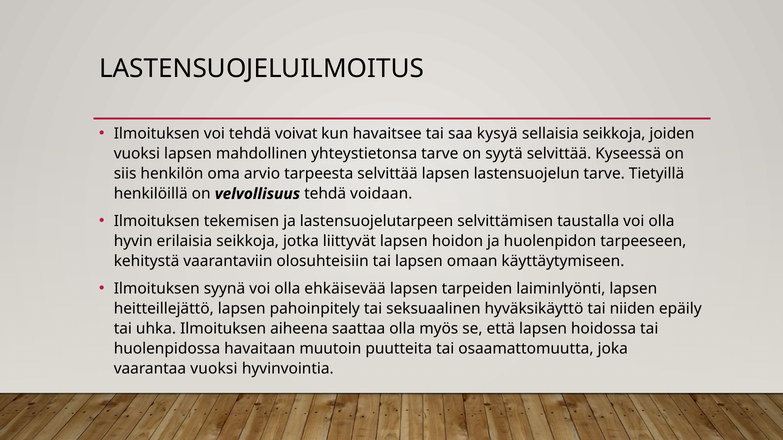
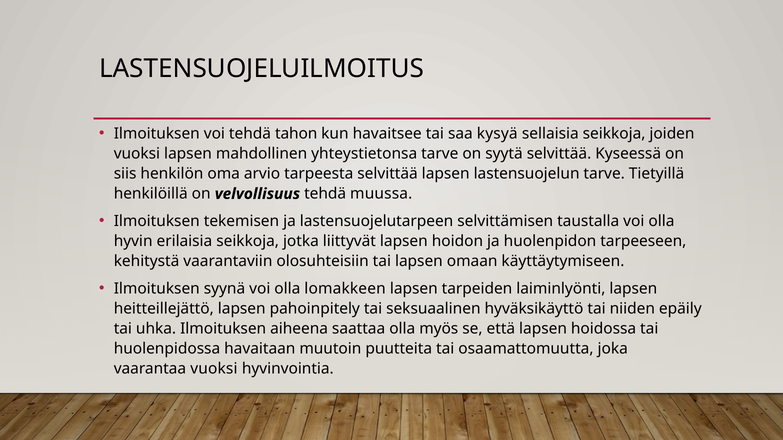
voivat: voivat -> tahon
voidaan: voidaan -> muussa
ehkäisevää: ehkäisevää -> lomakkeen
